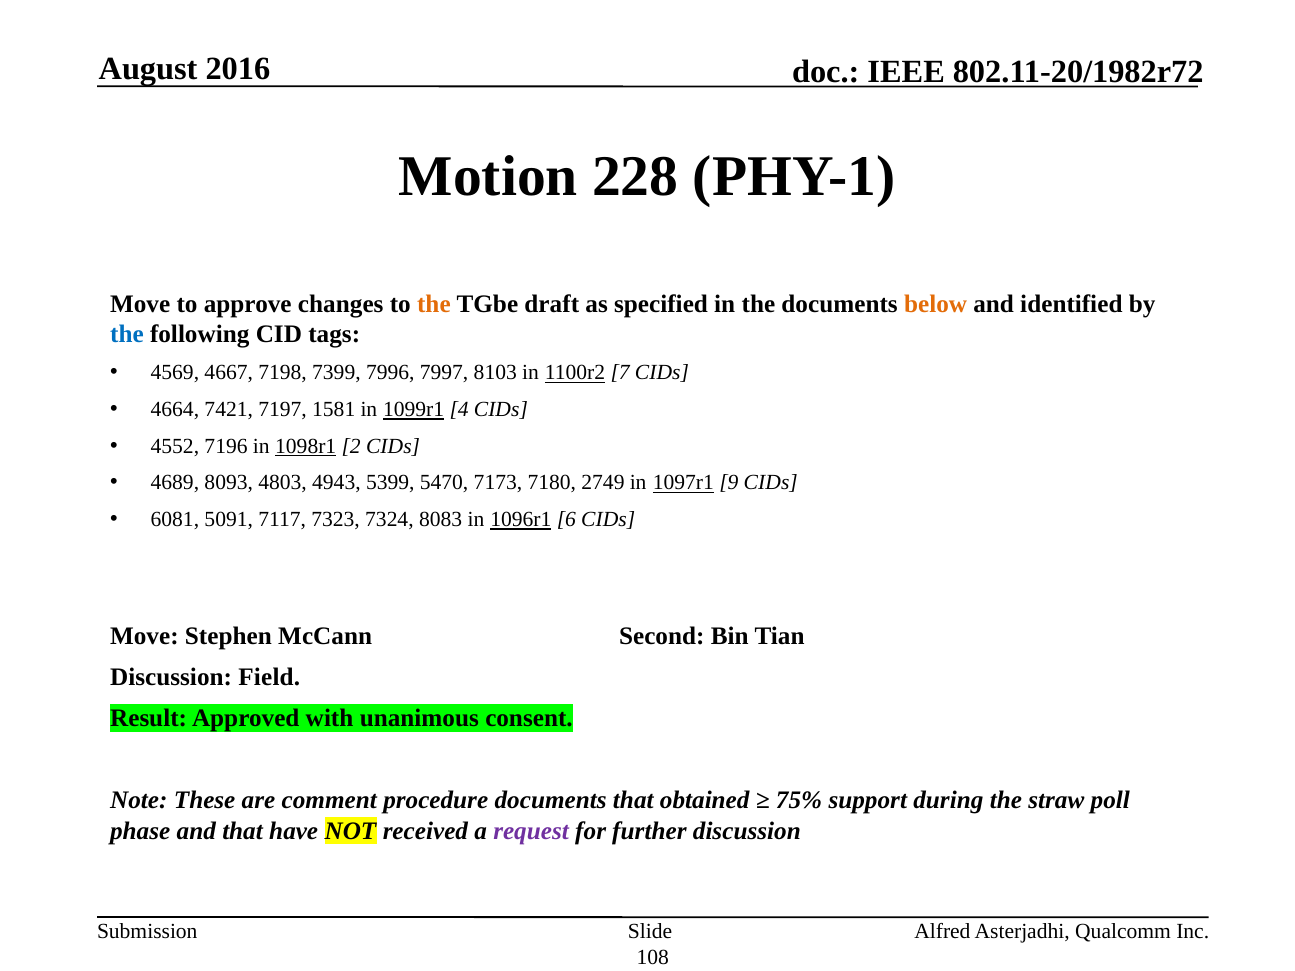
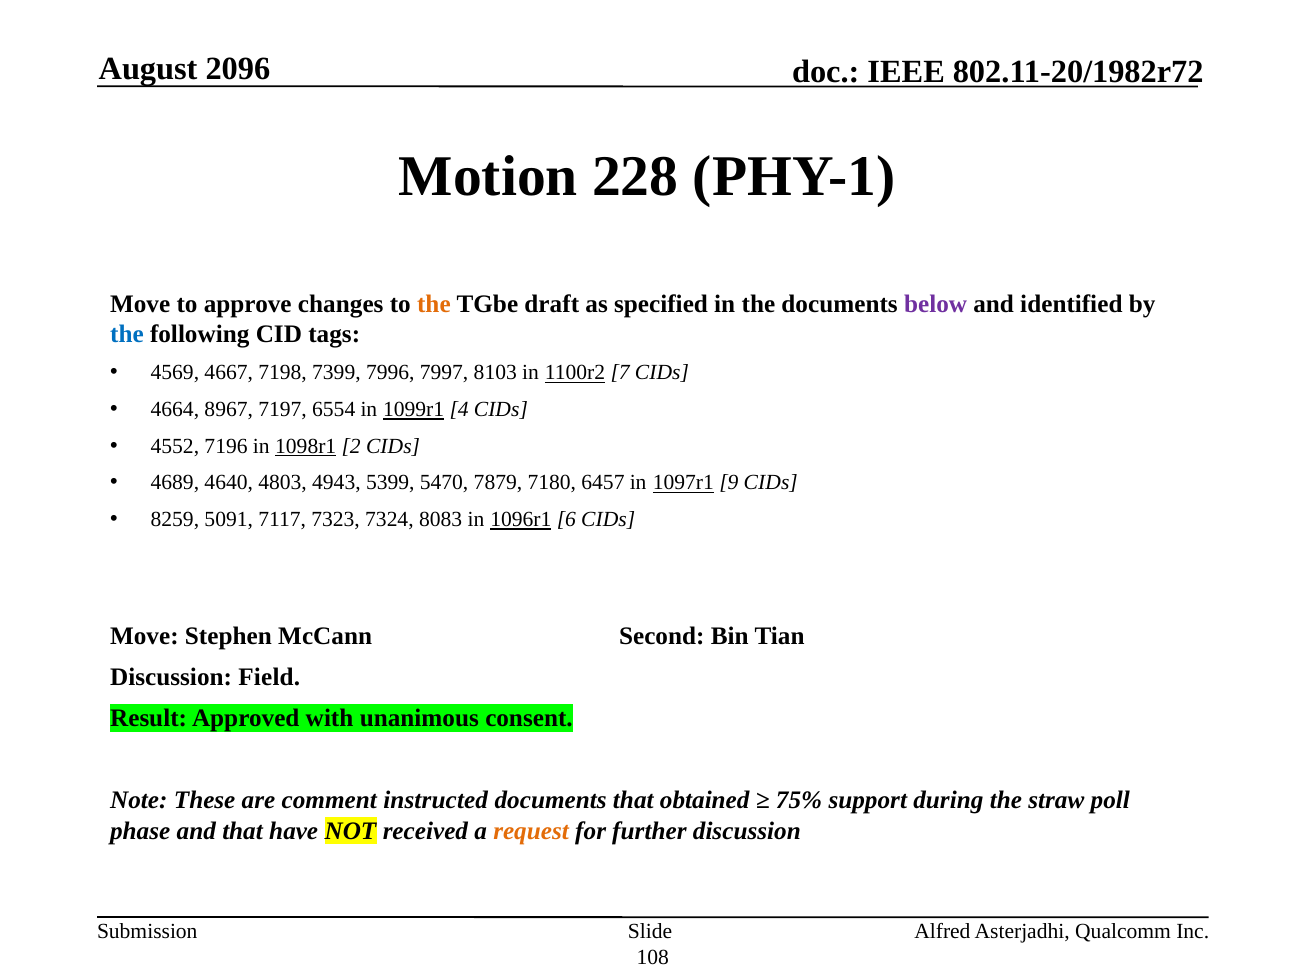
2016: 2016 -> 2096
below colour: orange -> purple
7421: 7421 -> 8967
1581: 1581 -> 6554
8093: 8093 -> 4640
7173: 7173 -> 7879
2749: 2749 -> 6457
6081: 6081 -> 8259
procedure: procedure -> instructed
request colour: purple -> orange
